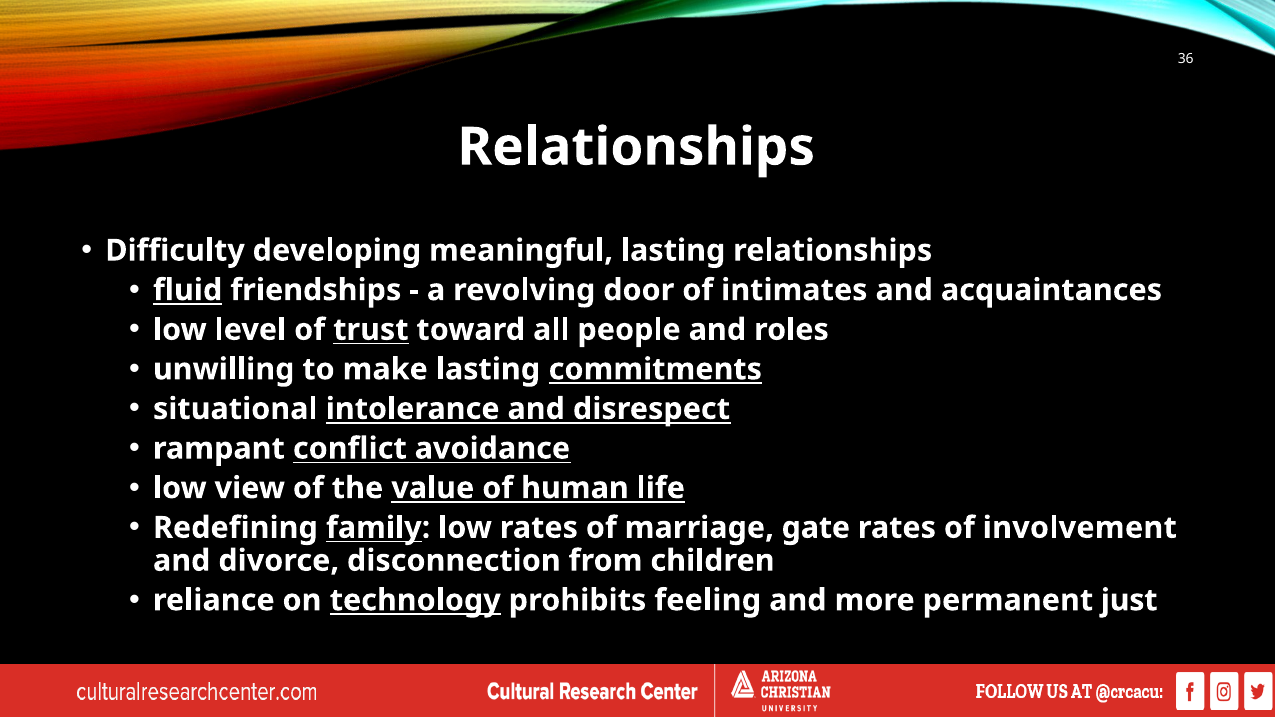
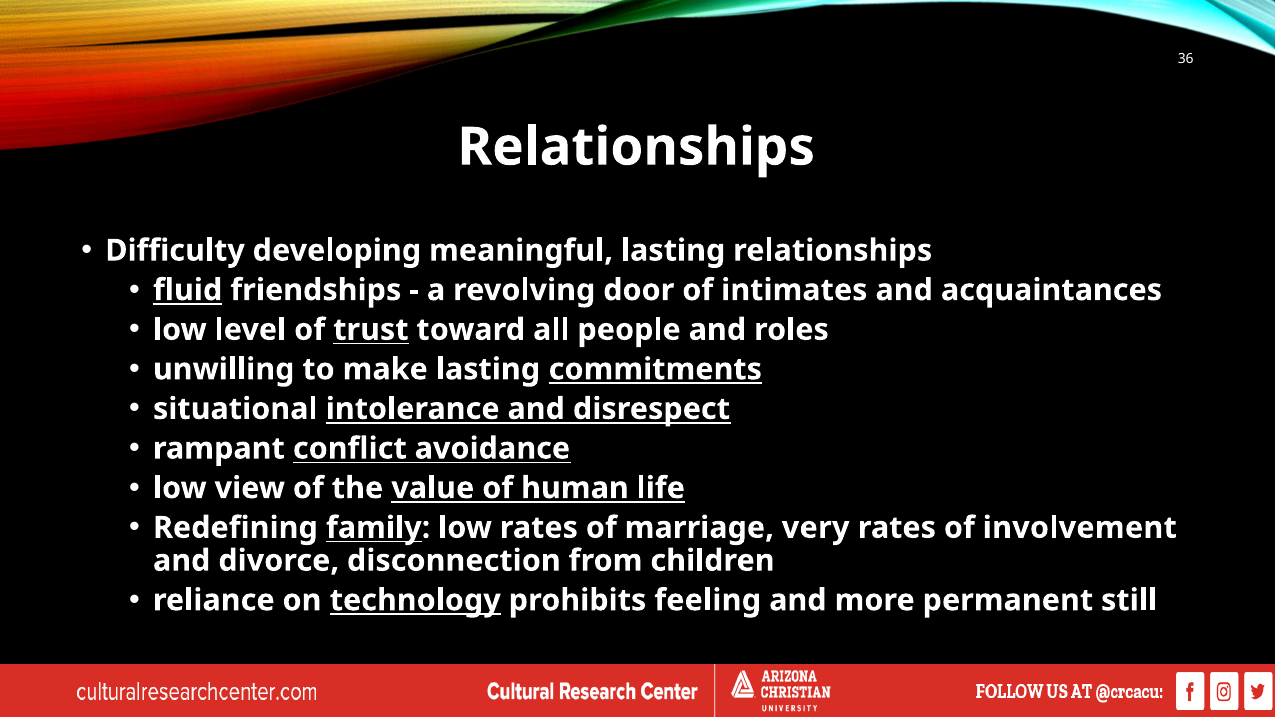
gate: gate -> very
just: just -> still
